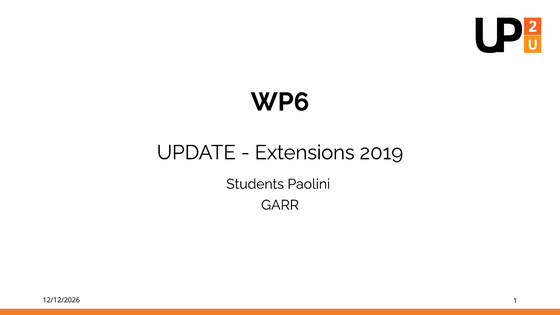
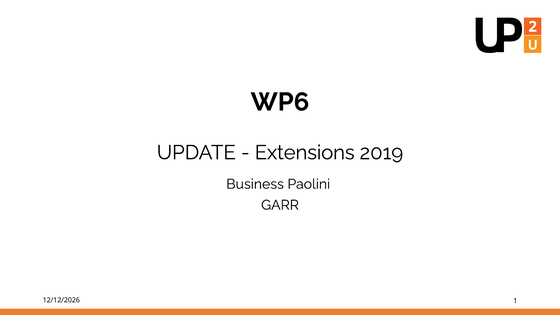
Students: Students -> Business
